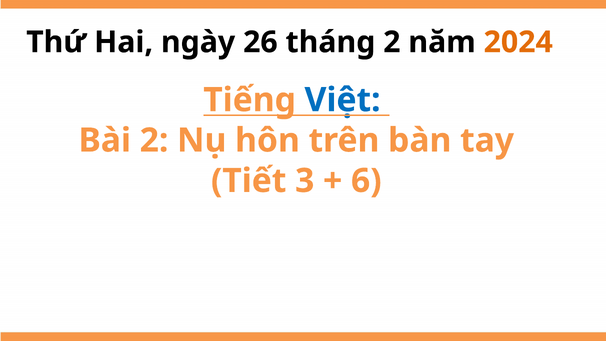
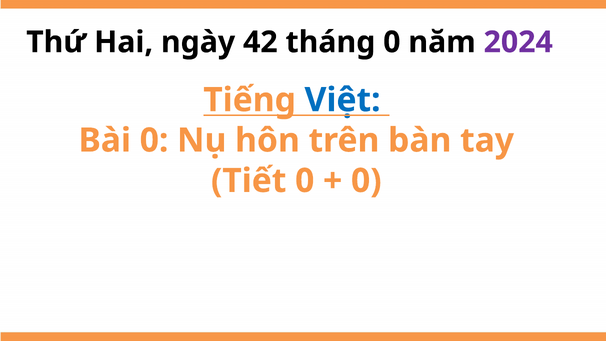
26: 26 -> 42
tháng 2: 2 -> 0
2024 colour: orange -> purple
Bài 2: 2 -> 0
Tiết 3: 3 -> 0
6 at (366, 181): 6 -> 0
